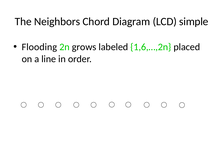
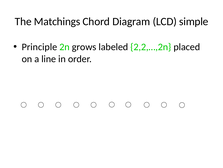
Neighbors: Neighbors -> Matchings
Flooding: Flooding -> Principle
1,6,…,2n: 1,6,…,2n -> 2,2,…,2n
